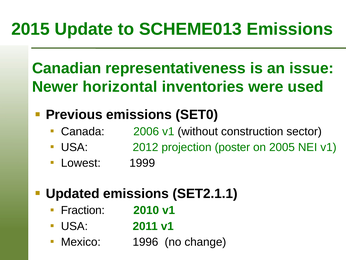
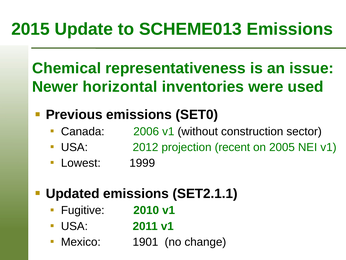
Canadian: Canadian -> Chemical
poster: poster -> recent
Fraction: Fraction -> Fugitive
1996: 1996 -> 1901
